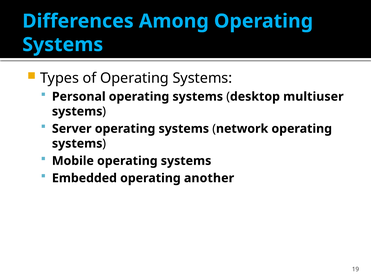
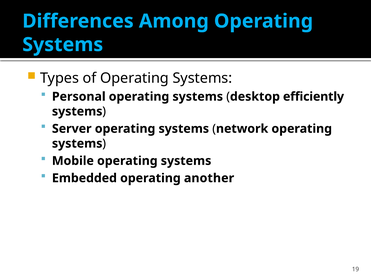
multiuser: multiuser -> efficiently
